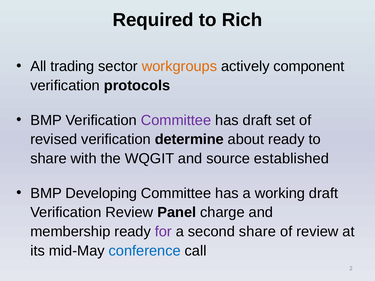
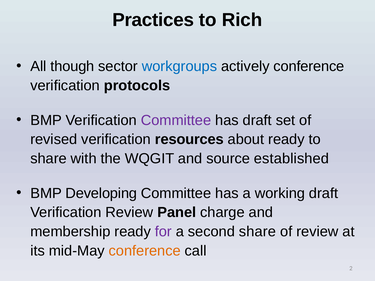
Required: Required -> Practices
trading: trading -> though
workgroups colour: orange -> blue
actively component: component -> conference
determine: determine -> resources
conference at (145, 251) colour: blue -> orange
